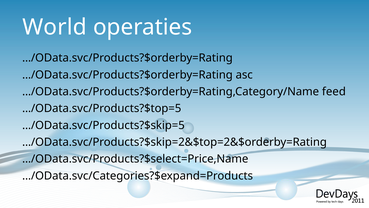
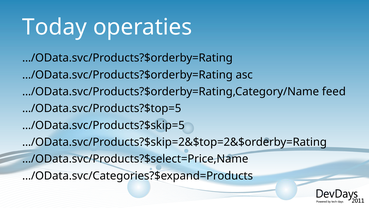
World: World -> Today
